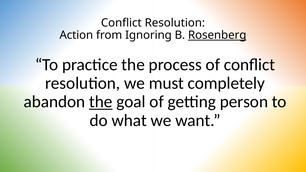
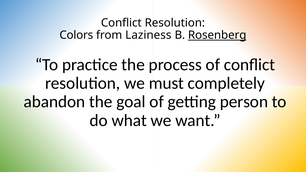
Action: Action -> Colors
Ignoring: Ignoring -> Laziness
the at (101, 102) underline: present -> none
